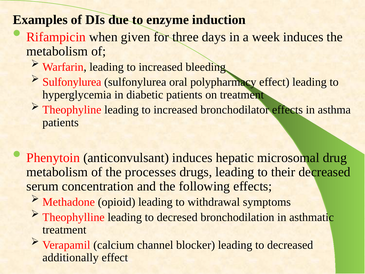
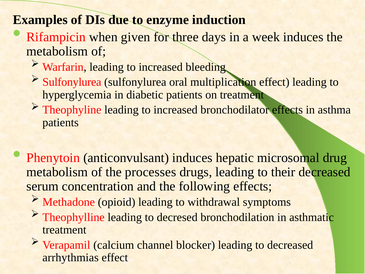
polypharmacy: polypharmacy -> multiplication
additionally: additionally -> arrhythmias
